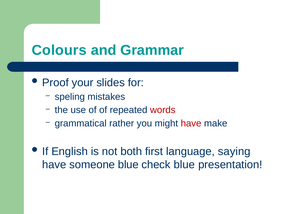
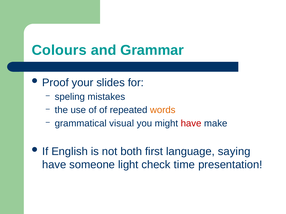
words colour: red -> orange
rather: rather -> visual
someone blue: blue -> light
check blue: blue -> time
